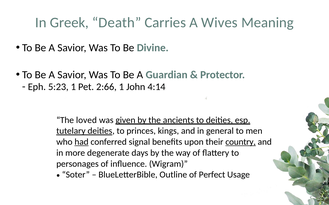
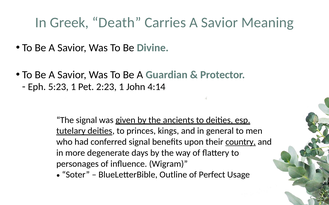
Carries A Wives: Wives -> Savior
2:66: 2:66 -> 2:23
The loved: loved -> signal
had underline: present -> none
